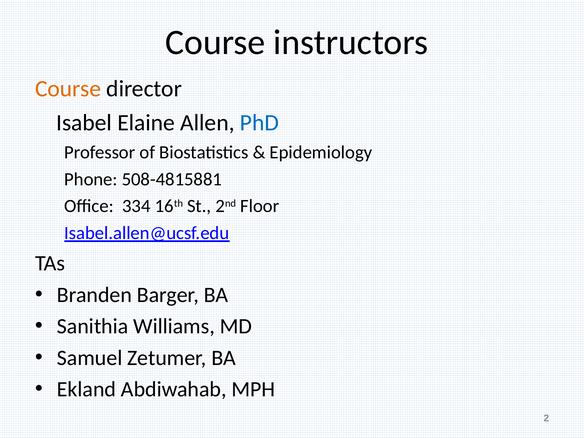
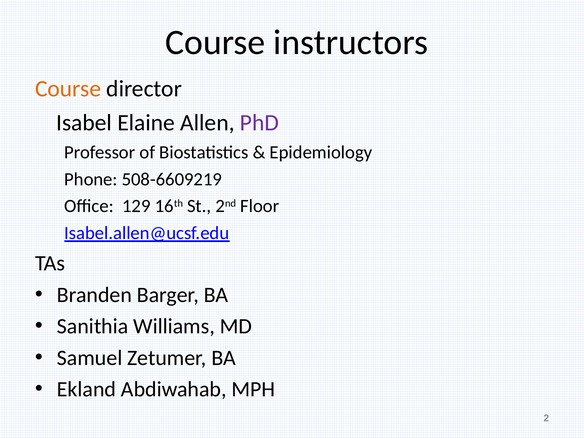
PhD colour: blue -> purple
508-4815881: 508-4815881 -> 508-6609219
334: 334 -> 129
